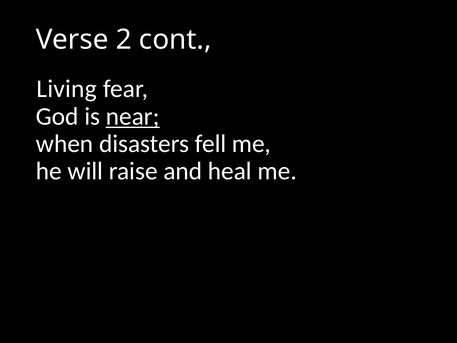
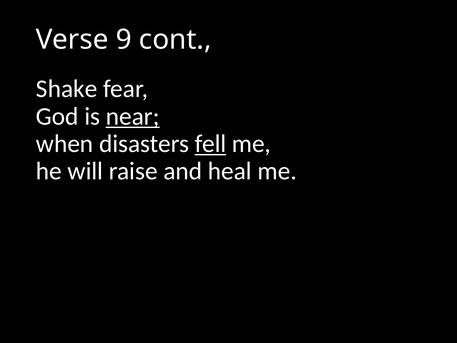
2: 2 -> 9
Living: Living -> Shake
fell underline: none -> present
